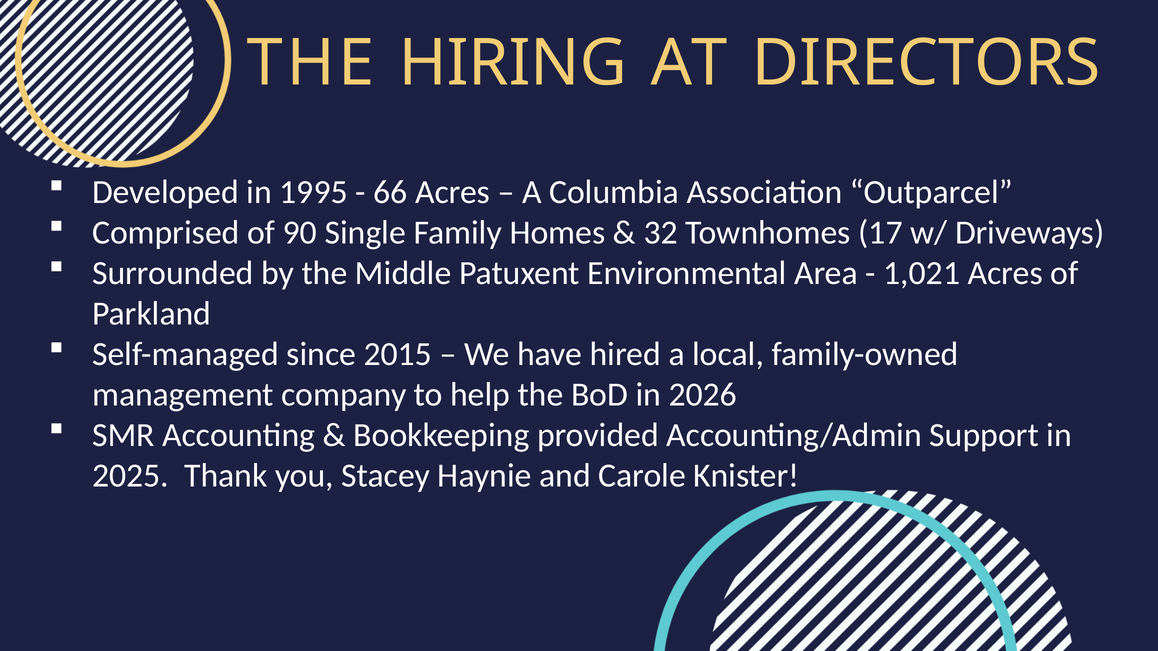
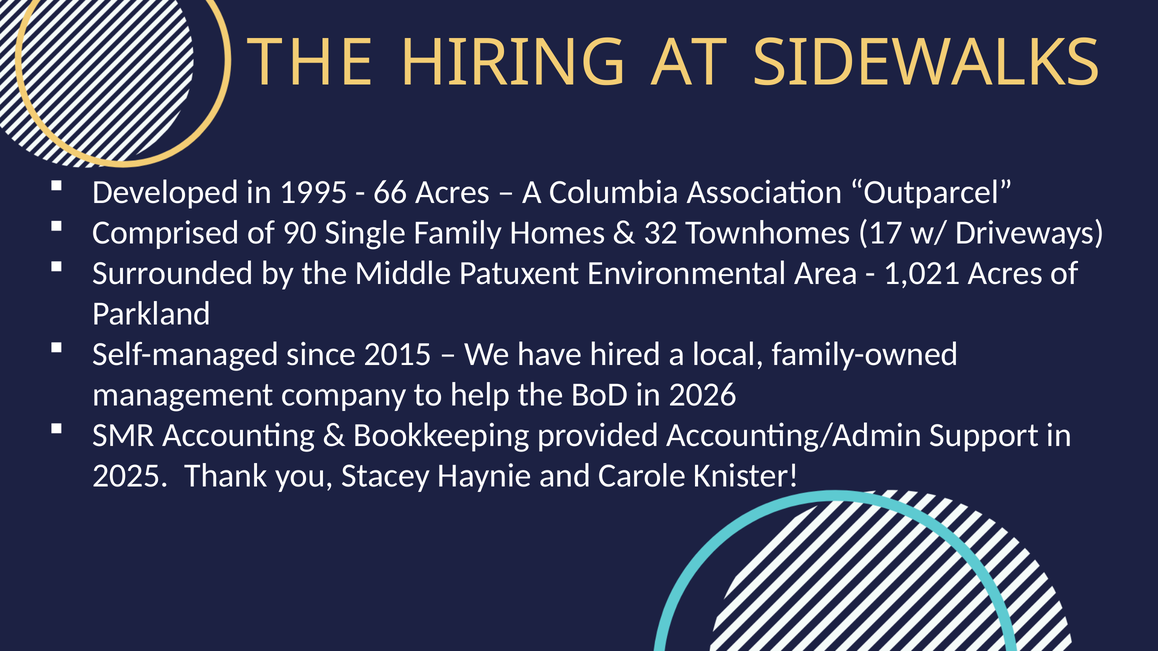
DIRECTORS: DIRECTORS -> SIDEWALKS
